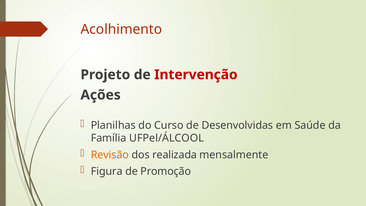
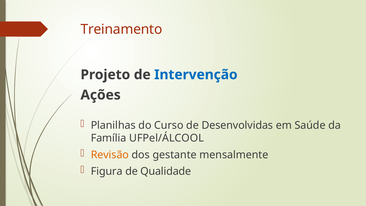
Acolhimento: Acolhimento -> Treinamento
Intervenção colour: red -> blue
realizada: realizada -> gestante
Promoção: Promoção -> Qualidade
